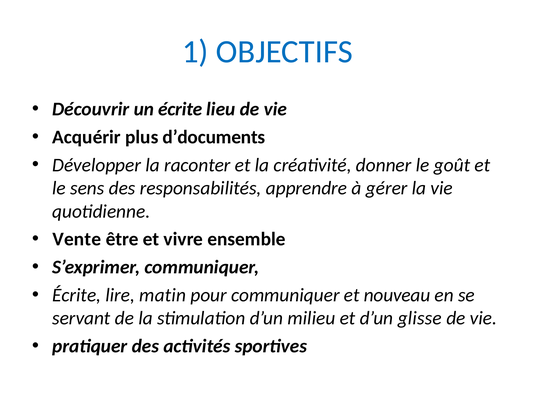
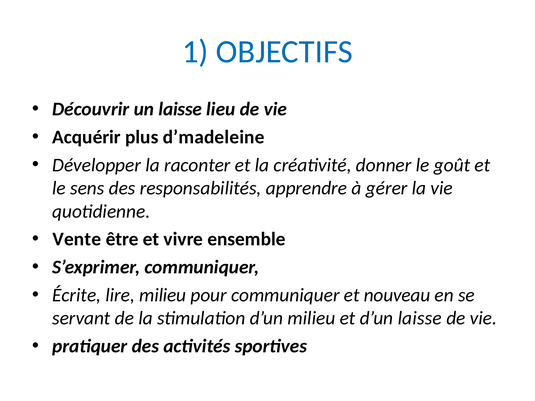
un écrite: écrite -> laisse
d’documents: d’documents -> d’madeleine
lire matin: matin -> milieu
d’un glisse: glisse -> laisse
